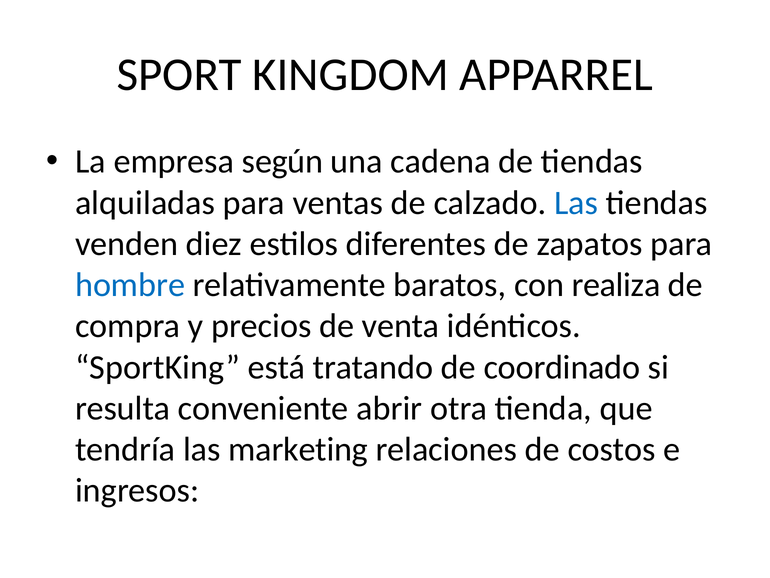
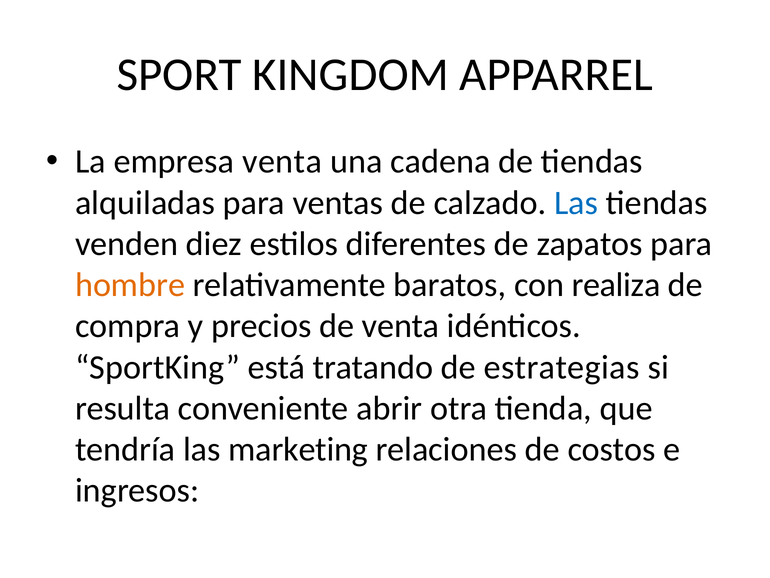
empresa según: según -> venta
hombre colour: blue -> orange
coordinado: coordinado -> estrategias
